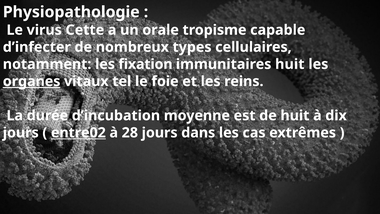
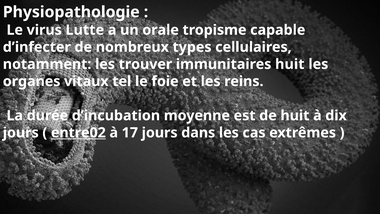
Cette: Cette -> Lutte
fixation: fixation -> trouver
organes underline: present -> none
28: 28 -> 17
